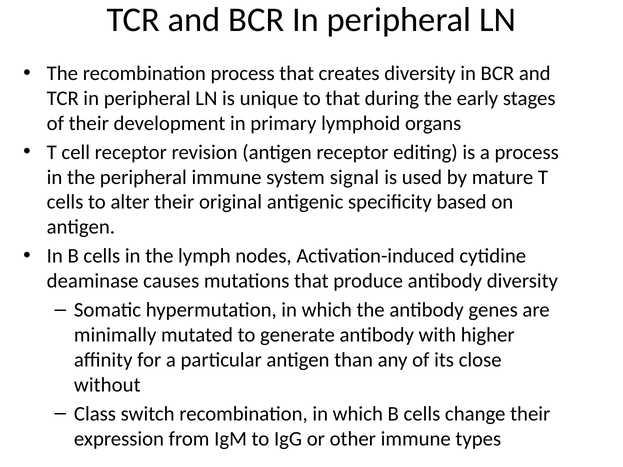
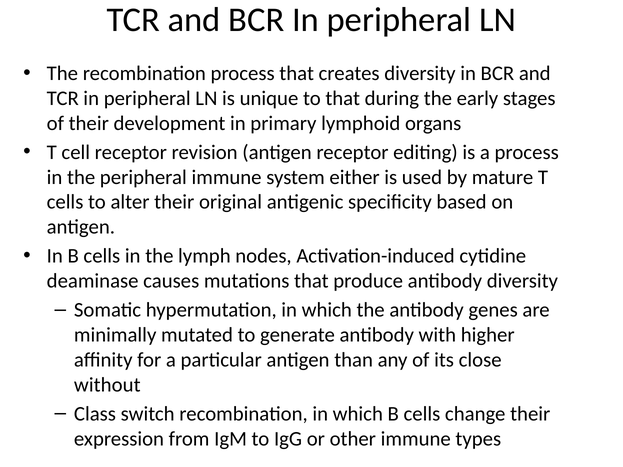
signal: signal -> either
